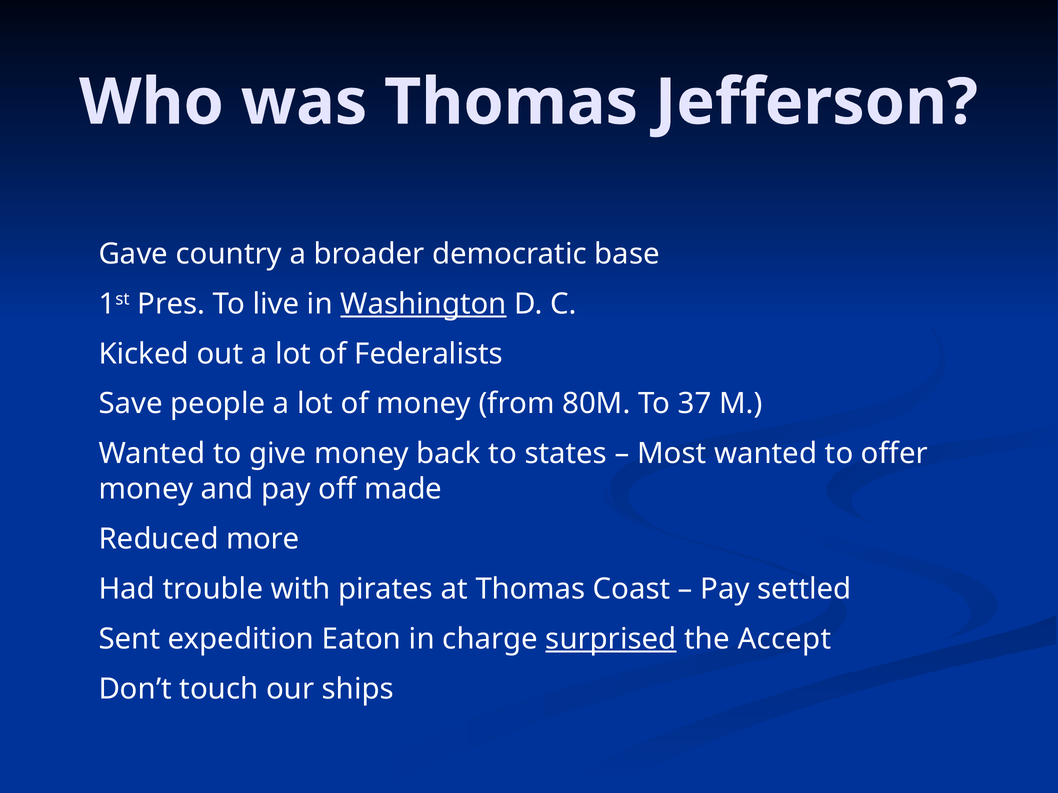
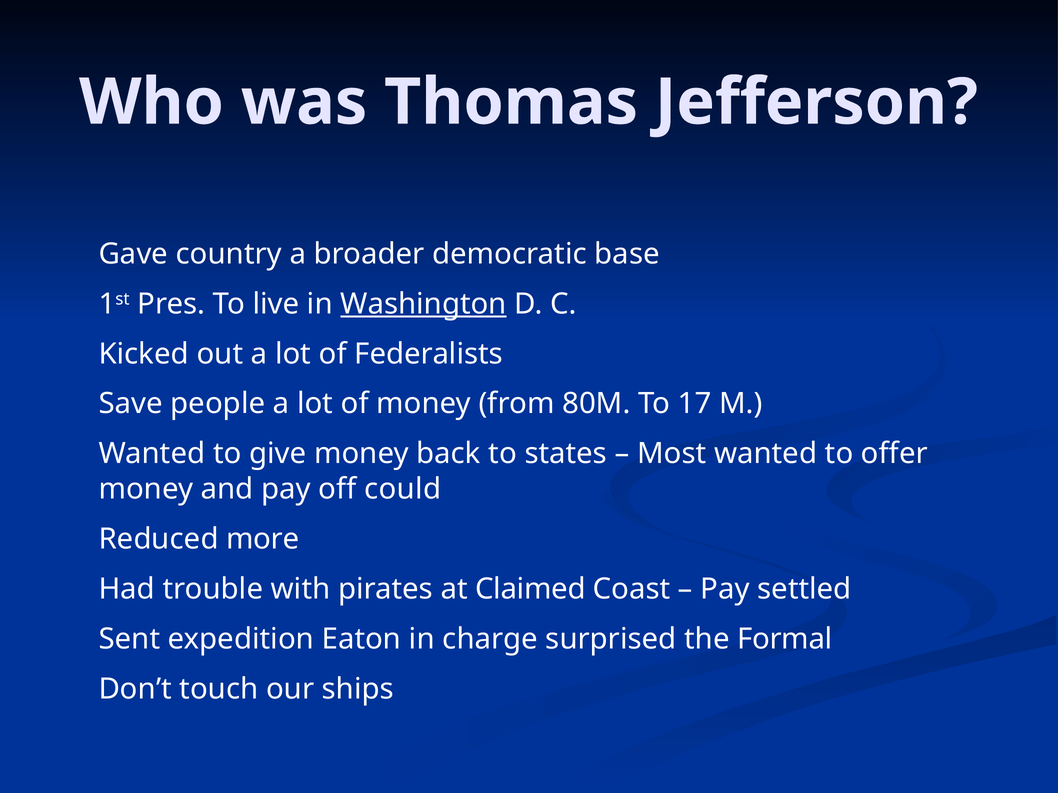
37: 37 -> 17
made: made -> could
at Thomas: Thomas -> Claimed
surprised underline: present -> none
Accept: Accept -> Formal
